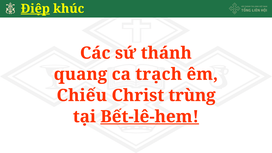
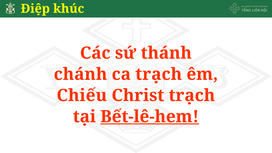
Điệp underline: present -> none
quang: quang -> chánh
Christ trùng: trùng -> trạch
